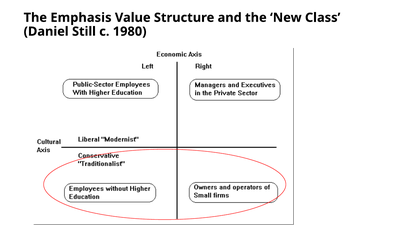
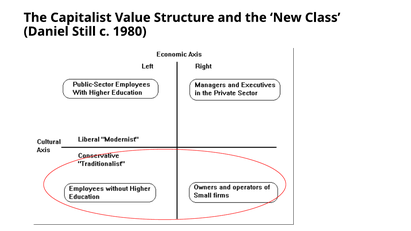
Emphasis: Emphasis -> Capitalist
